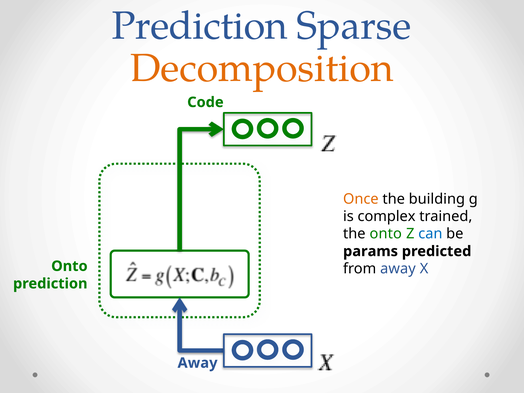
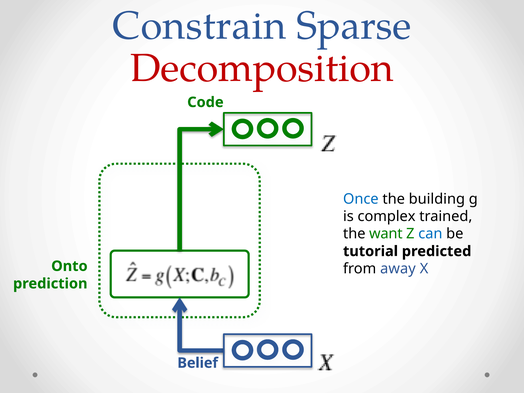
Prediction at (200, 26): Prediction -> Constrain
Decomposition colour: orange -> red
Once colour: orange -> blue
the onto: onto -> want
params: params -> tutorial
Away at (198, 363): Away -> Belief
